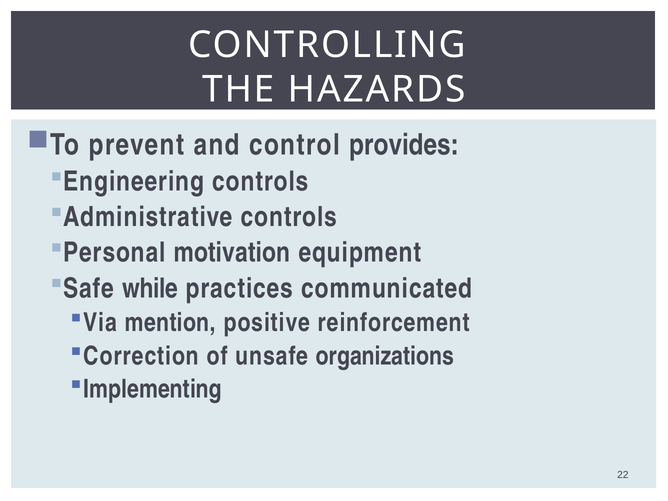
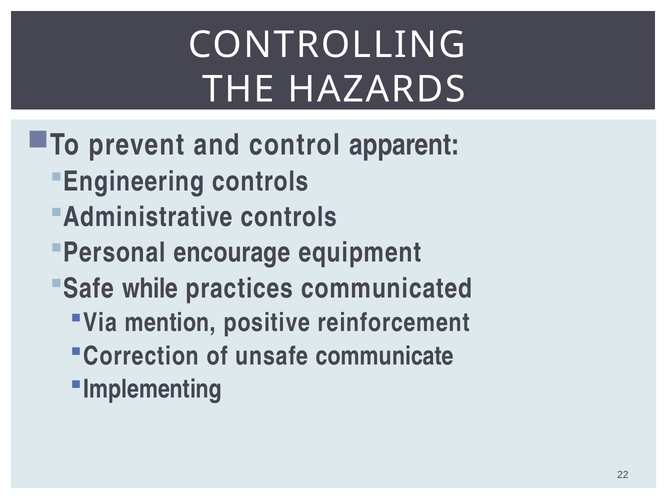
provides: provides -> apparent
motivation: motivation -> encourage
organizations: organizations -> communicate
